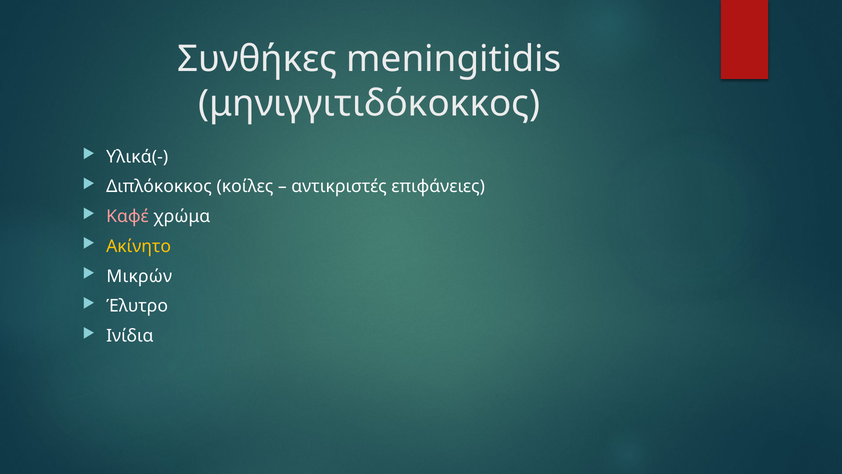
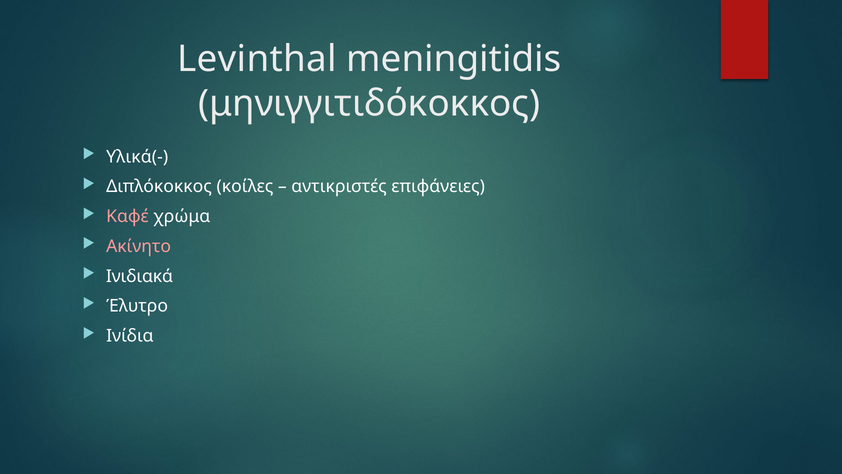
Συνθήκες: Συνθήκες -> Levinthal
Ακίνητο colour: yellow -> pink
Μικρών: Μικρών -> Ινιδιακά
